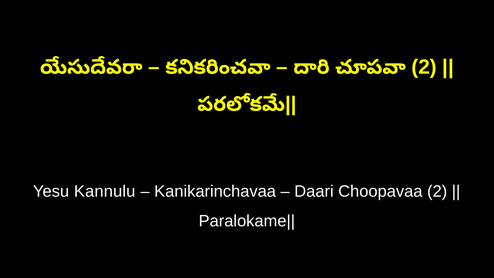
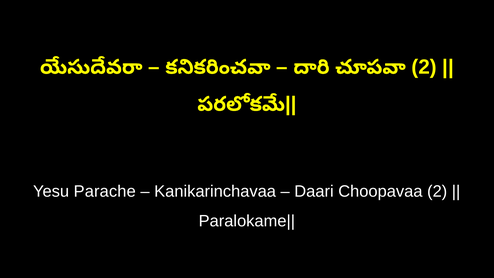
Kannulu: Kannulu -> Parache
